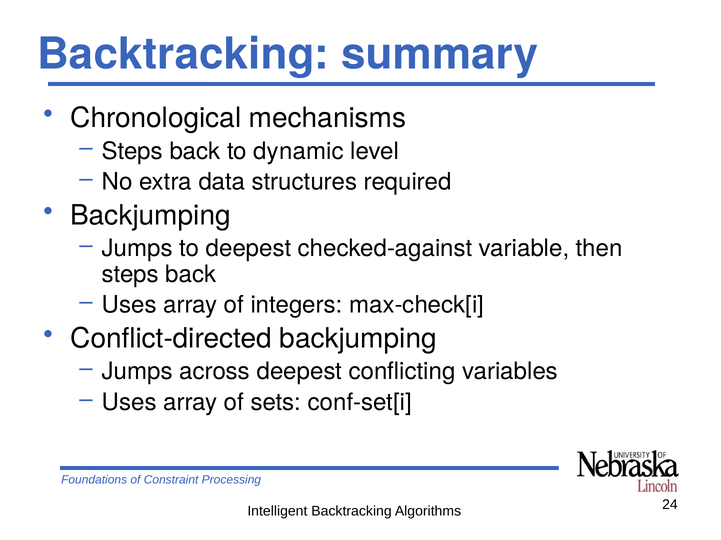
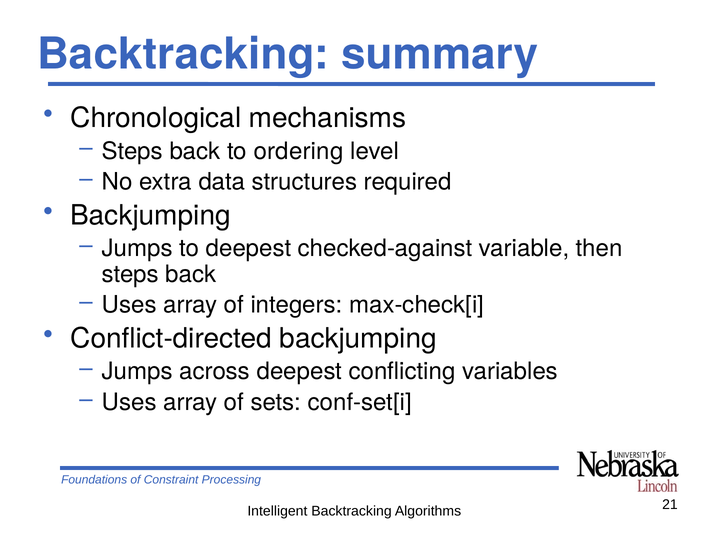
dynamic: dynamic -> ordering
24: 24 -> 21
